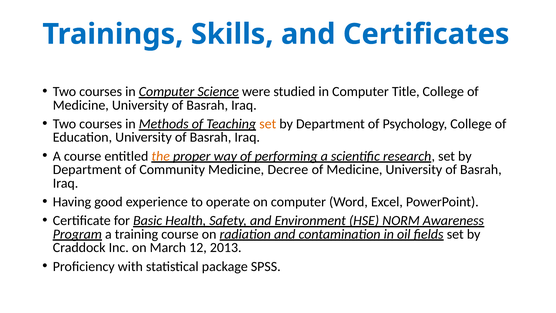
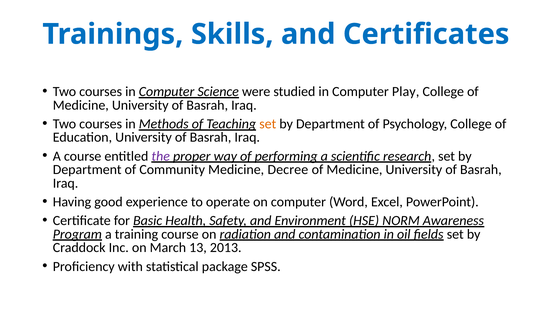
Title: Title -> Play
the colour: orange -> purple
12: 12 -> 13
